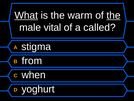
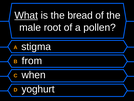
warm: warm -> bread
the at (114, 15) underline: present -> none
vital: vital -> root
called: called -> pollen
